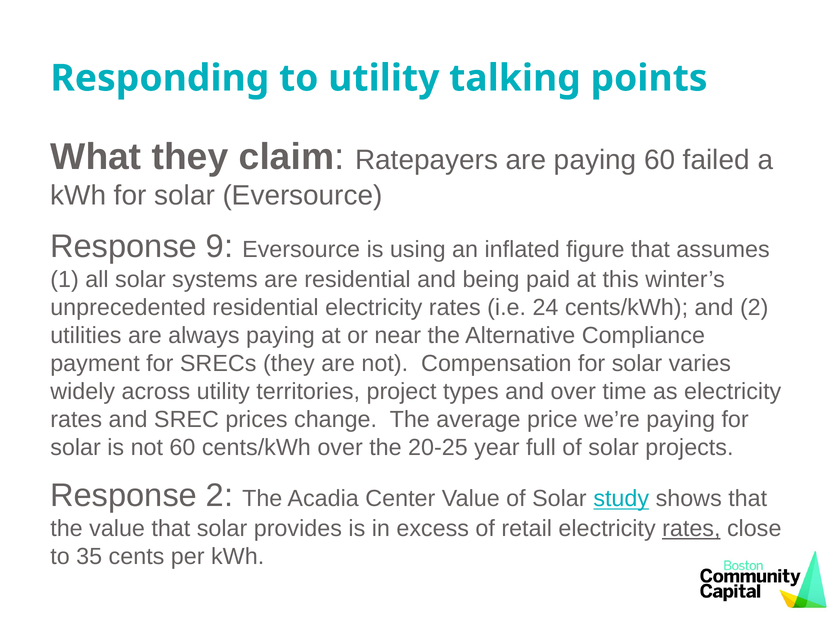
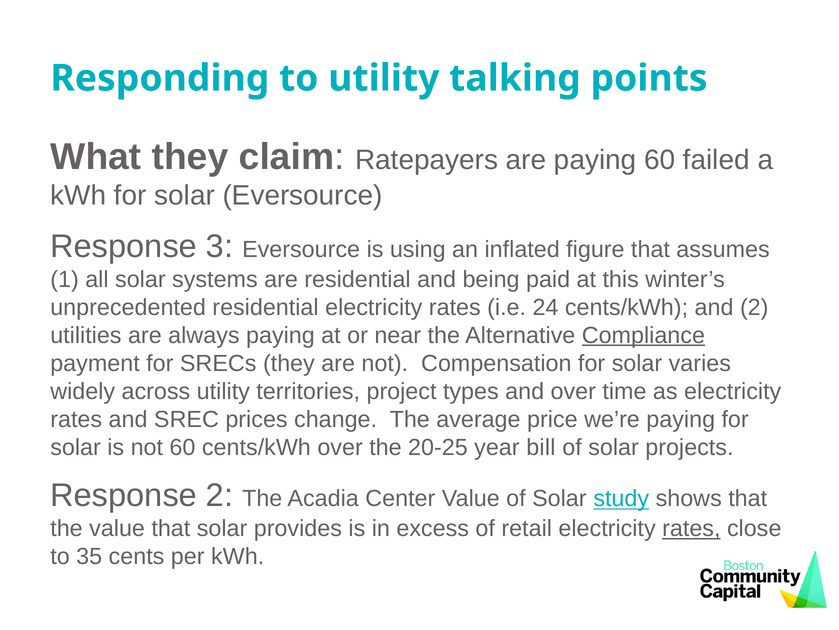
9: 9 -> 3
Compliance underline: none -> present
full: full -> bill
